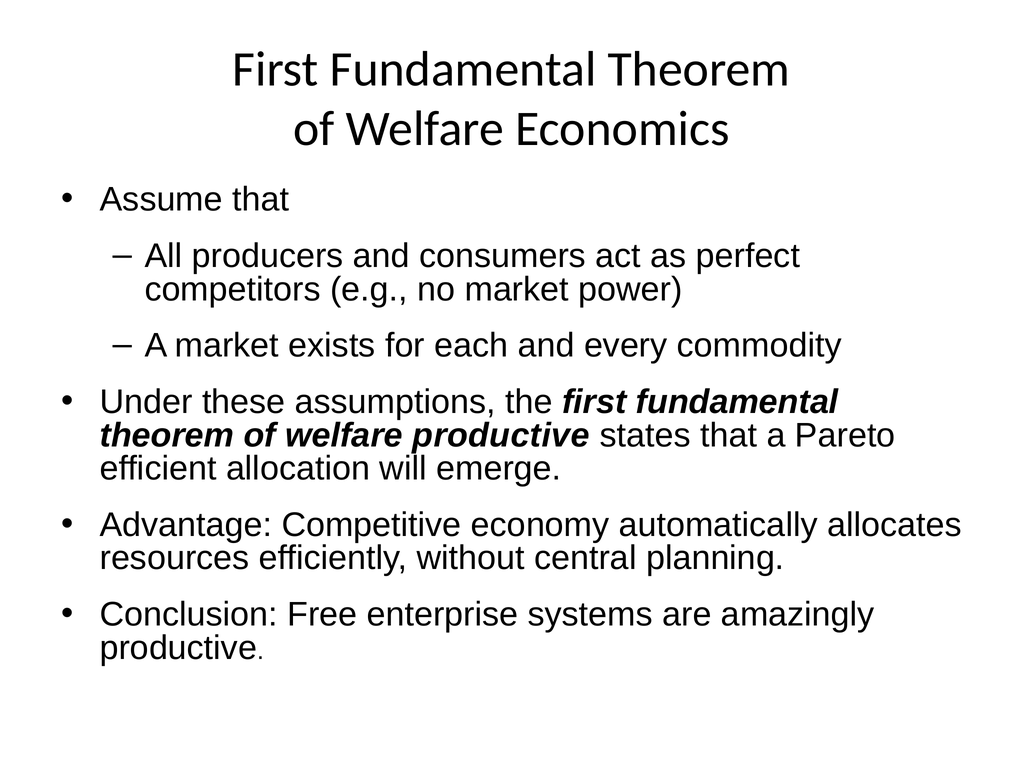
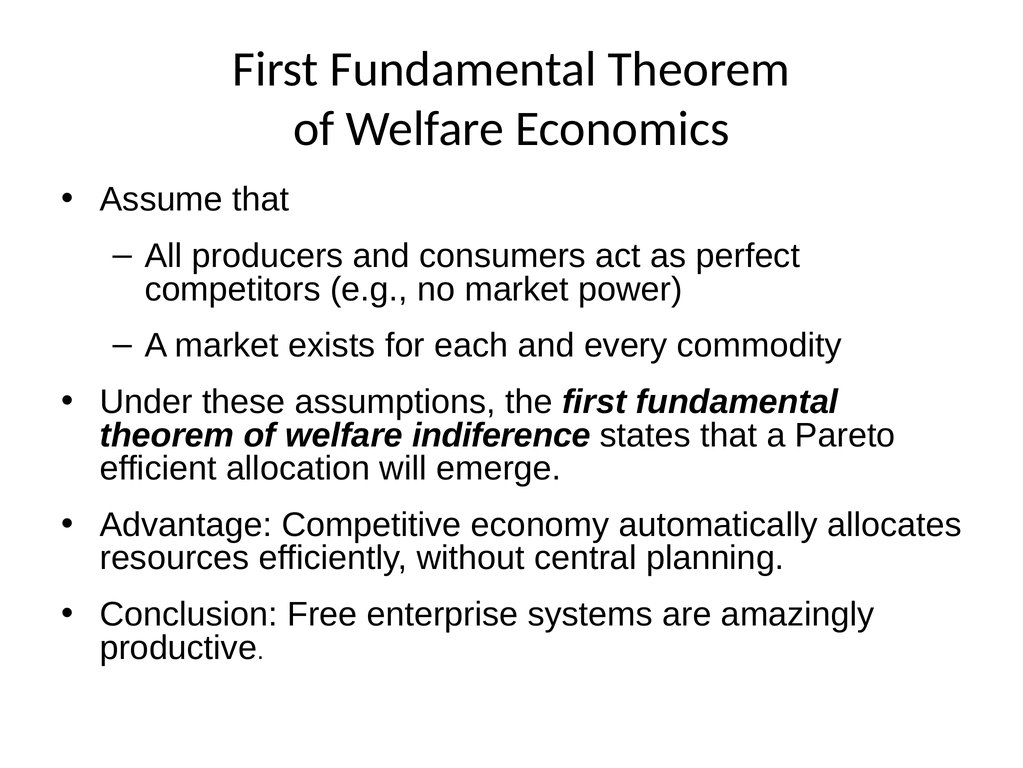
welfare productive: productive -> indiference
